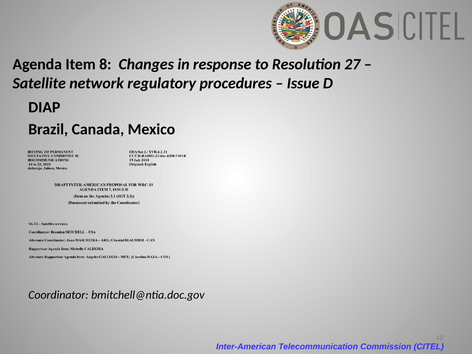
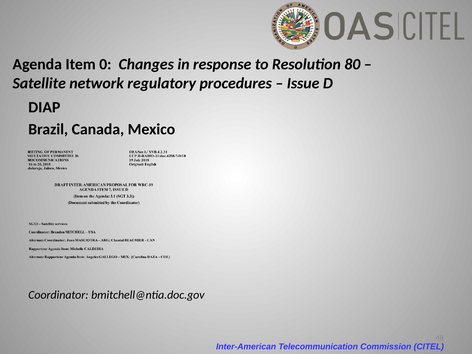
8: 8 -> 0
27: 27 -> 80
